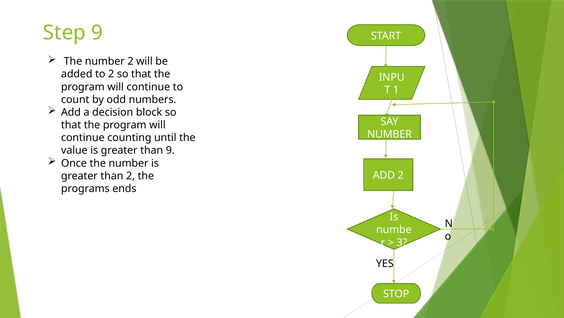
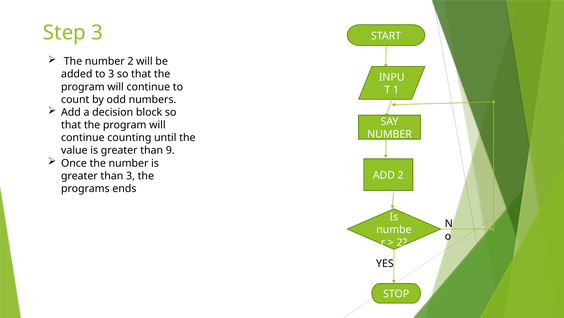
Step 9: 9 -> 3
to 2: 2 -> 3
than 2: 2 -> 3
3 at (402, 242): 3 -> 2
